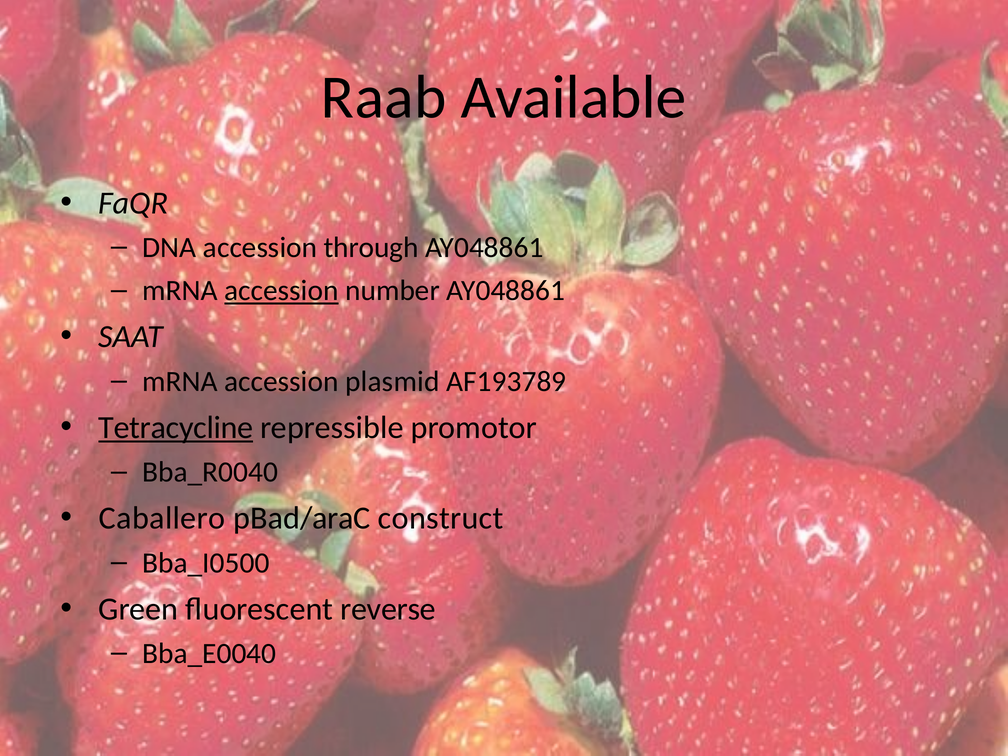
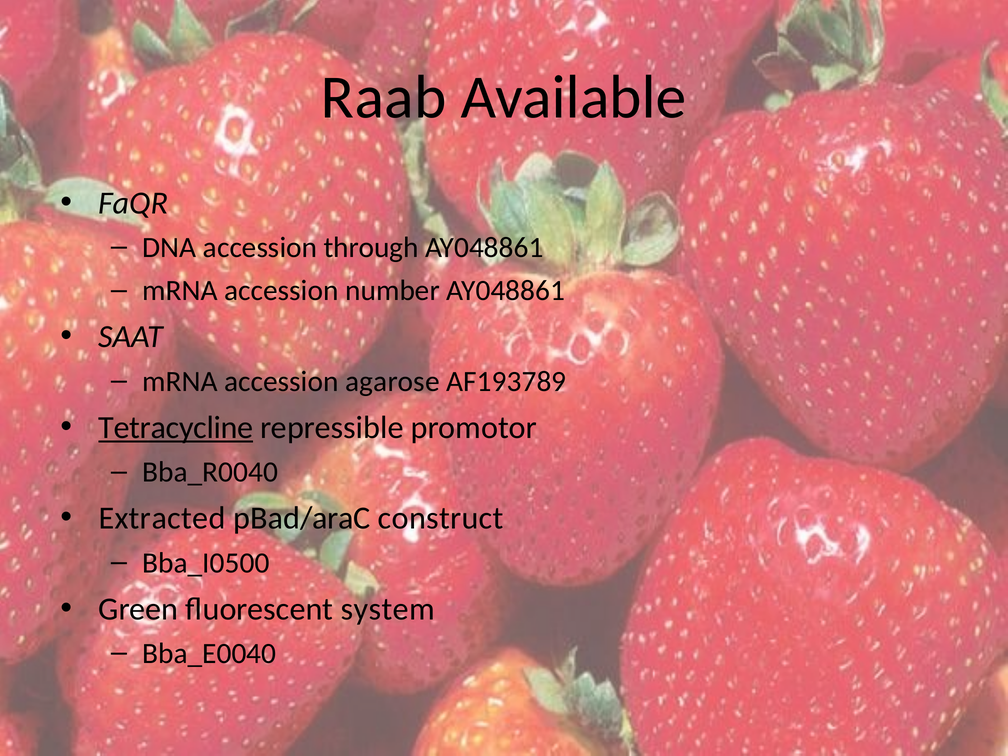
accession at (281, 291) underline: present -> none
plasmid: plasmid -> agarose
Caballero: Caballero -> Extracted
reverse: reverse -> system
